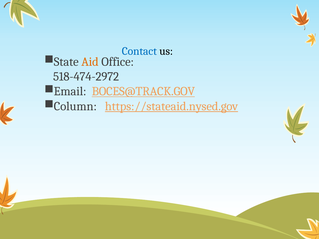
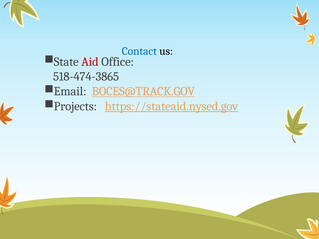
Aid colour: orange -> red
518-474-2972: 518-474-2972 -> 518-474-3865
Column: Column -> Projects
